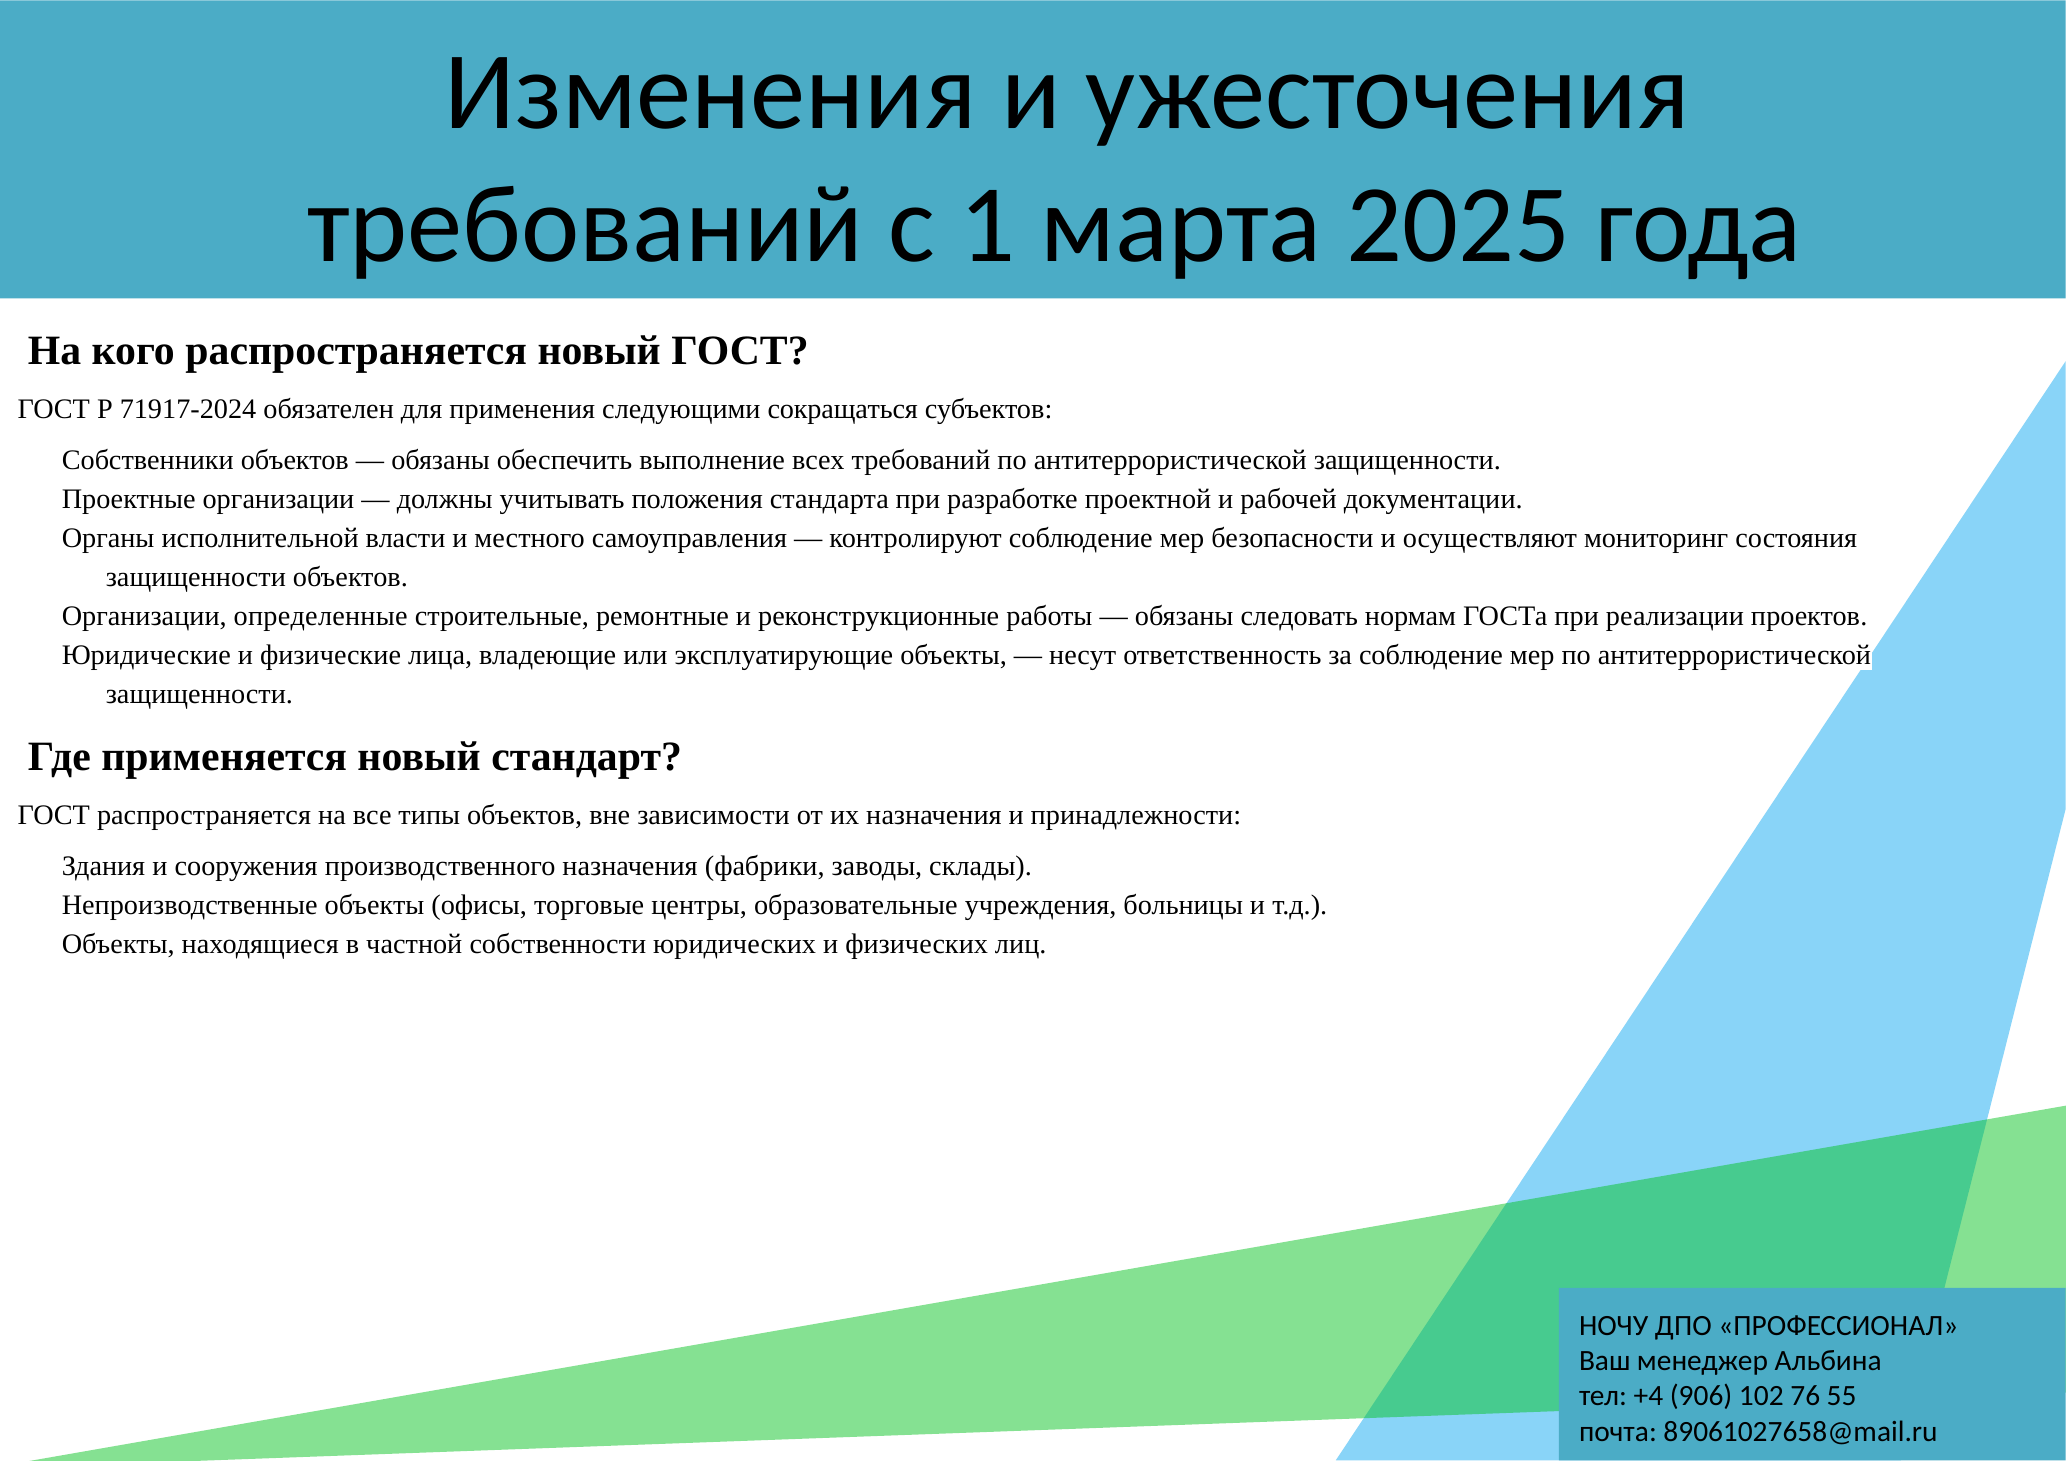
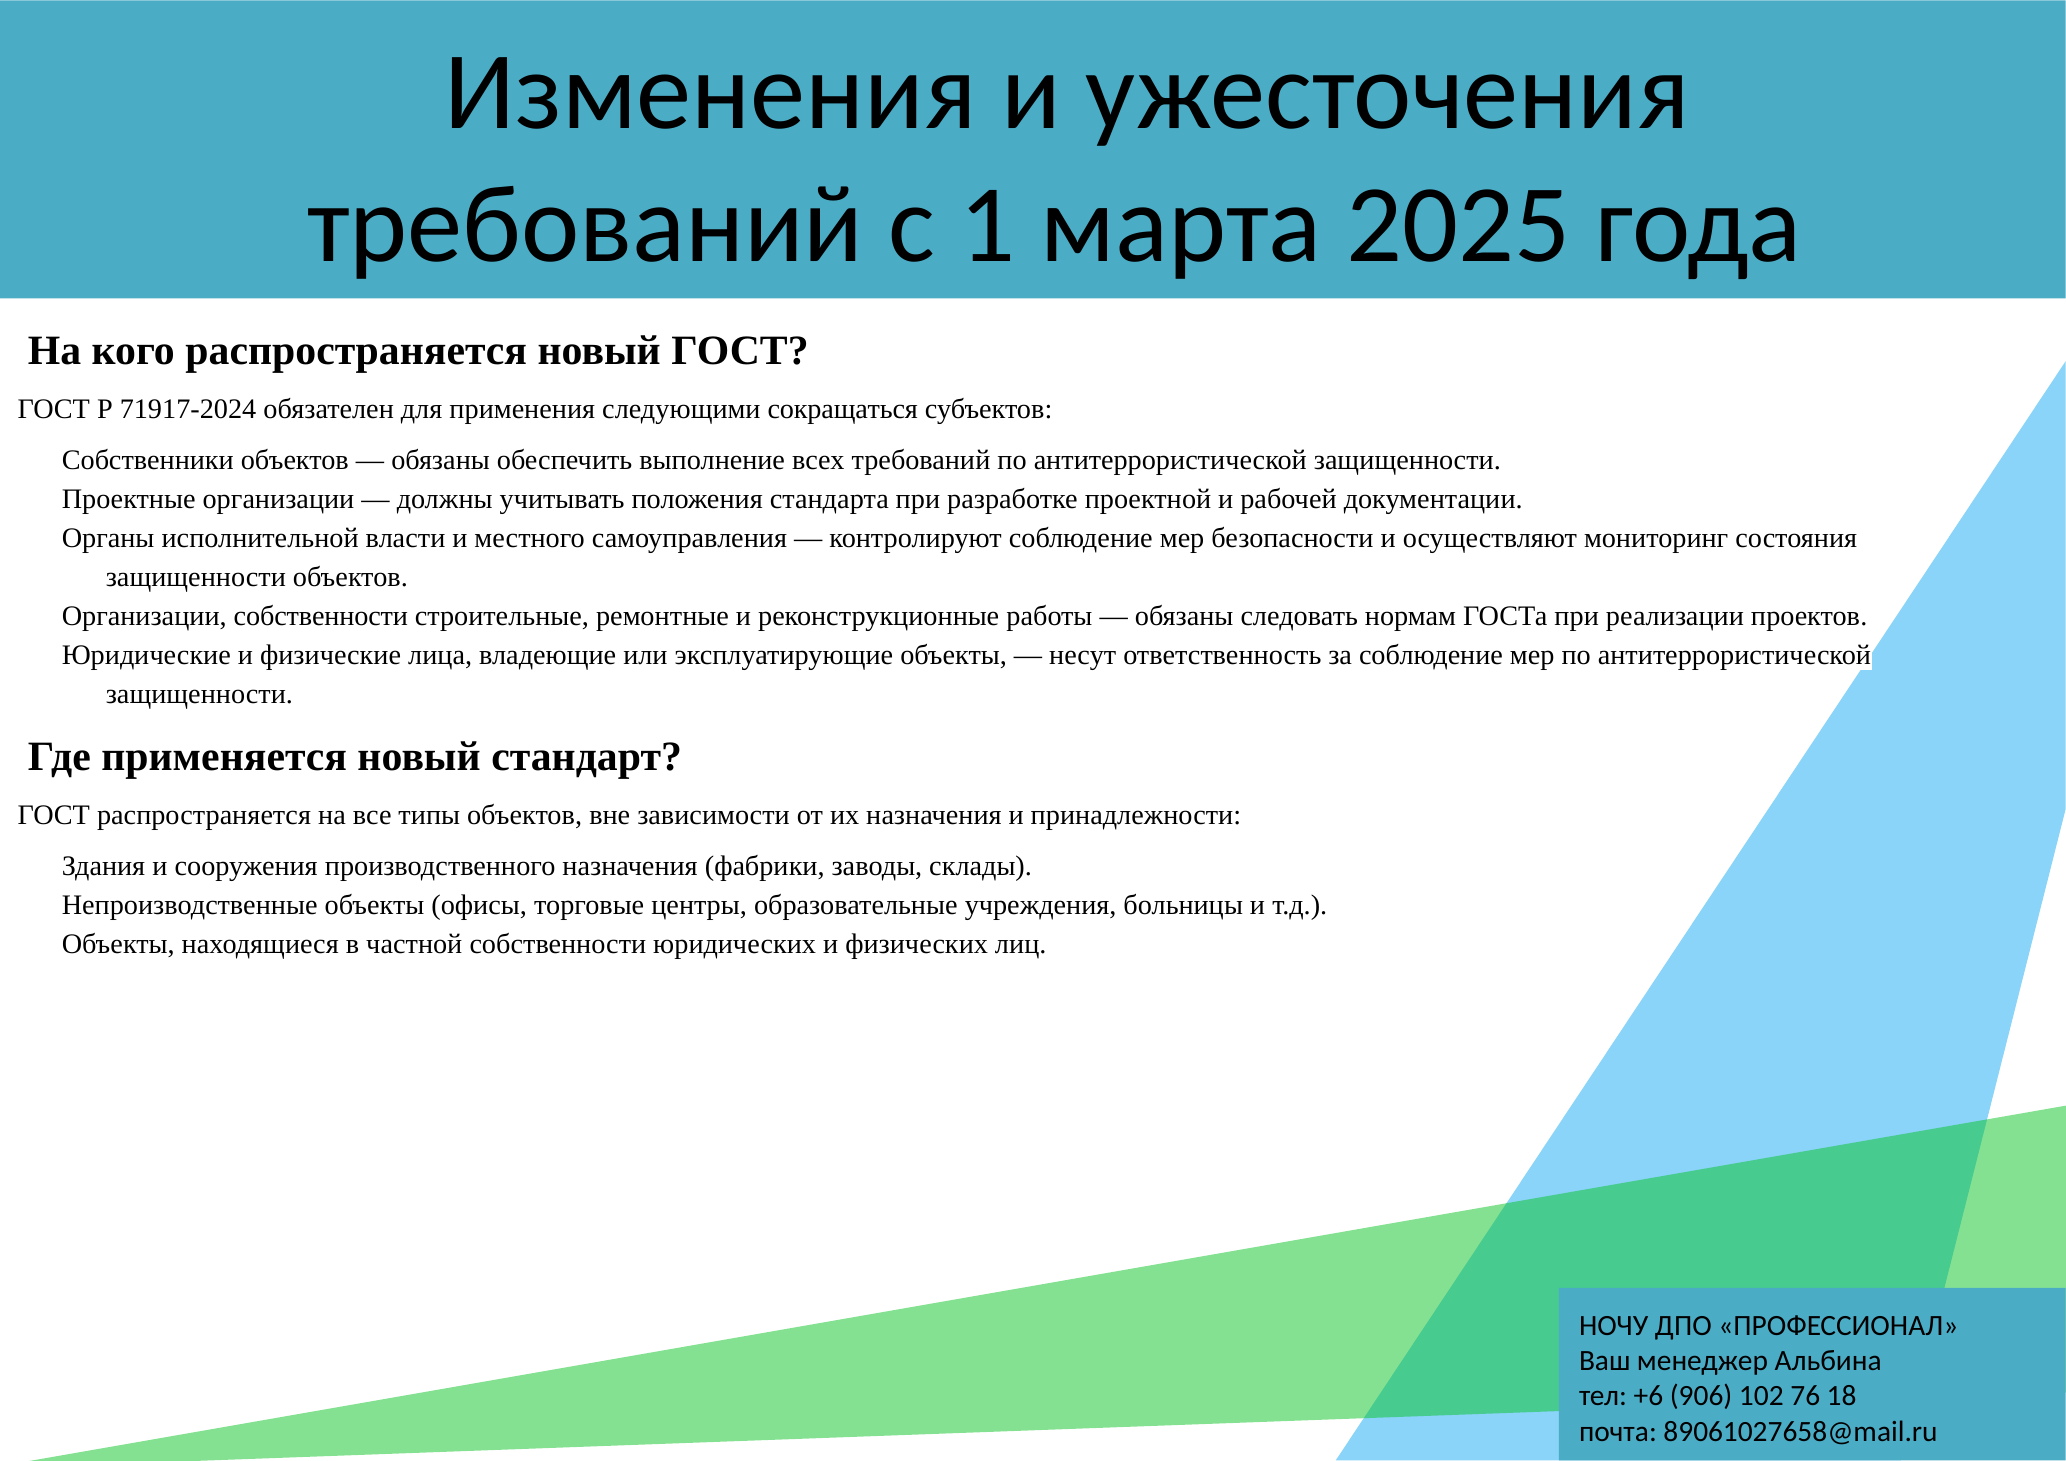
Организации определенные: определенные -> собственности
+4: +4 -> +6
55: 55 -> 18
